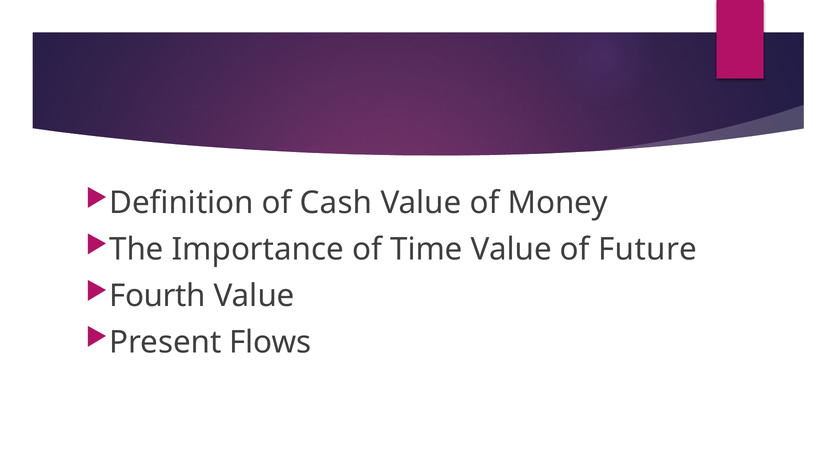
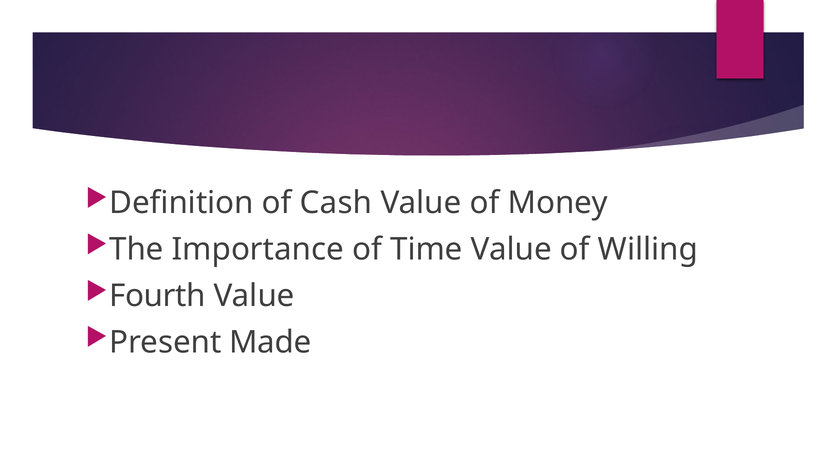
Future: Future -> Willing
Flows: Flows -> Made
